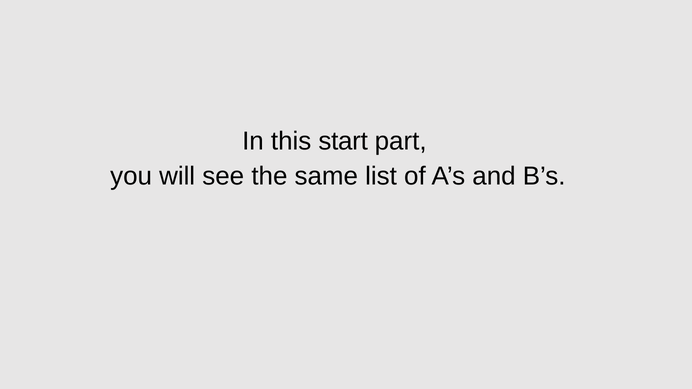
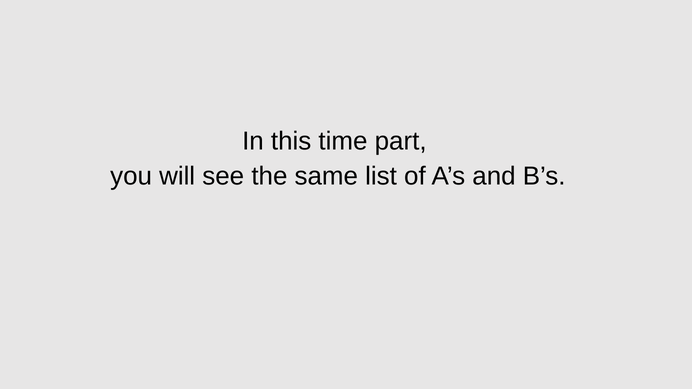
start: start -> time
